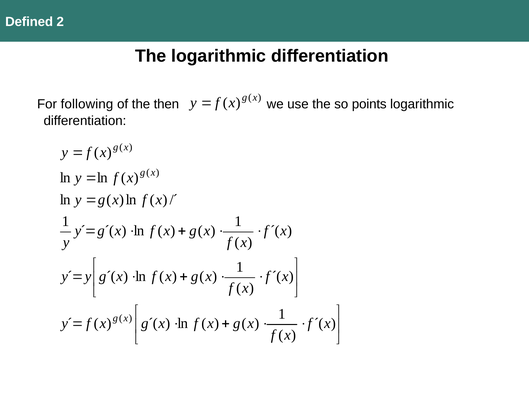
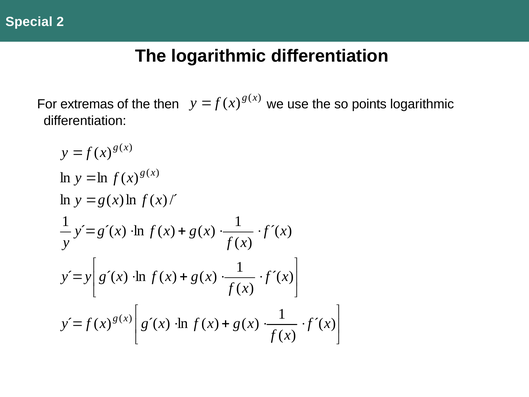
Defined: Defined -> Special
following: following -> extremas
